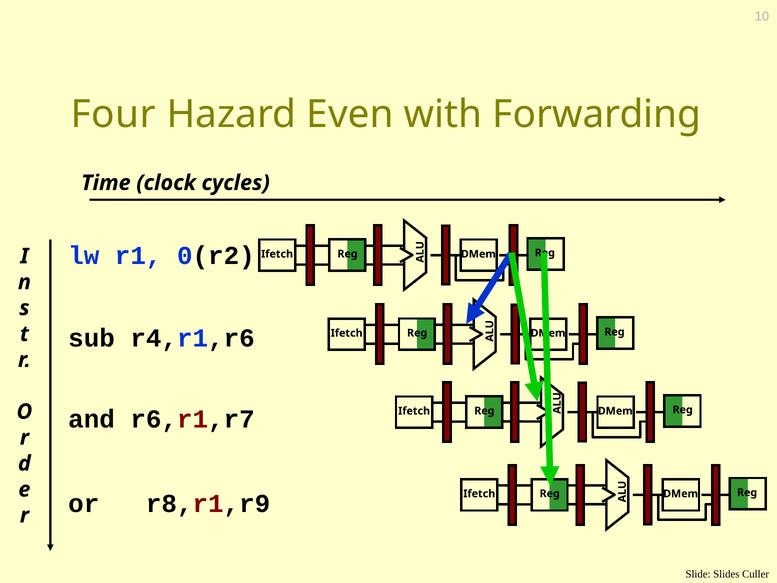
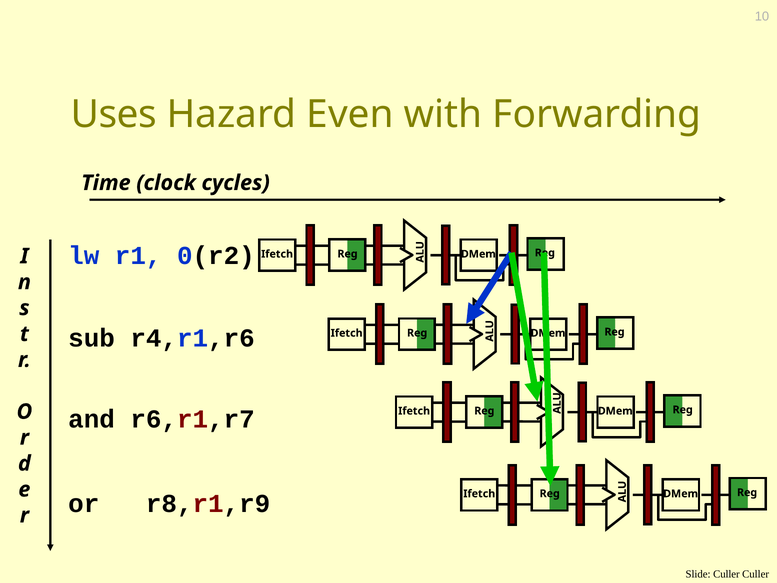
Four: Four -> Uses
Slide Slides: Slides -> Culler
